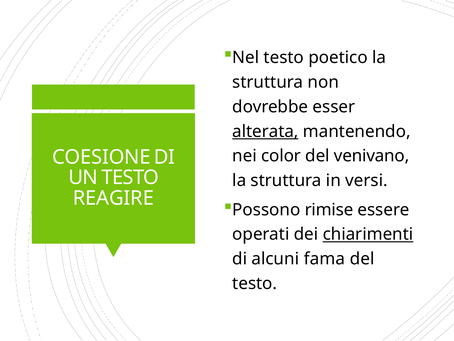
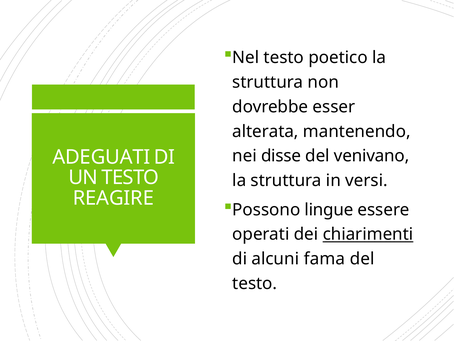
alterata underline: present -> none
color: color -> disse
COESIONE: COESIONE -> ADEGUATI
rimise: rimise -> lingue
